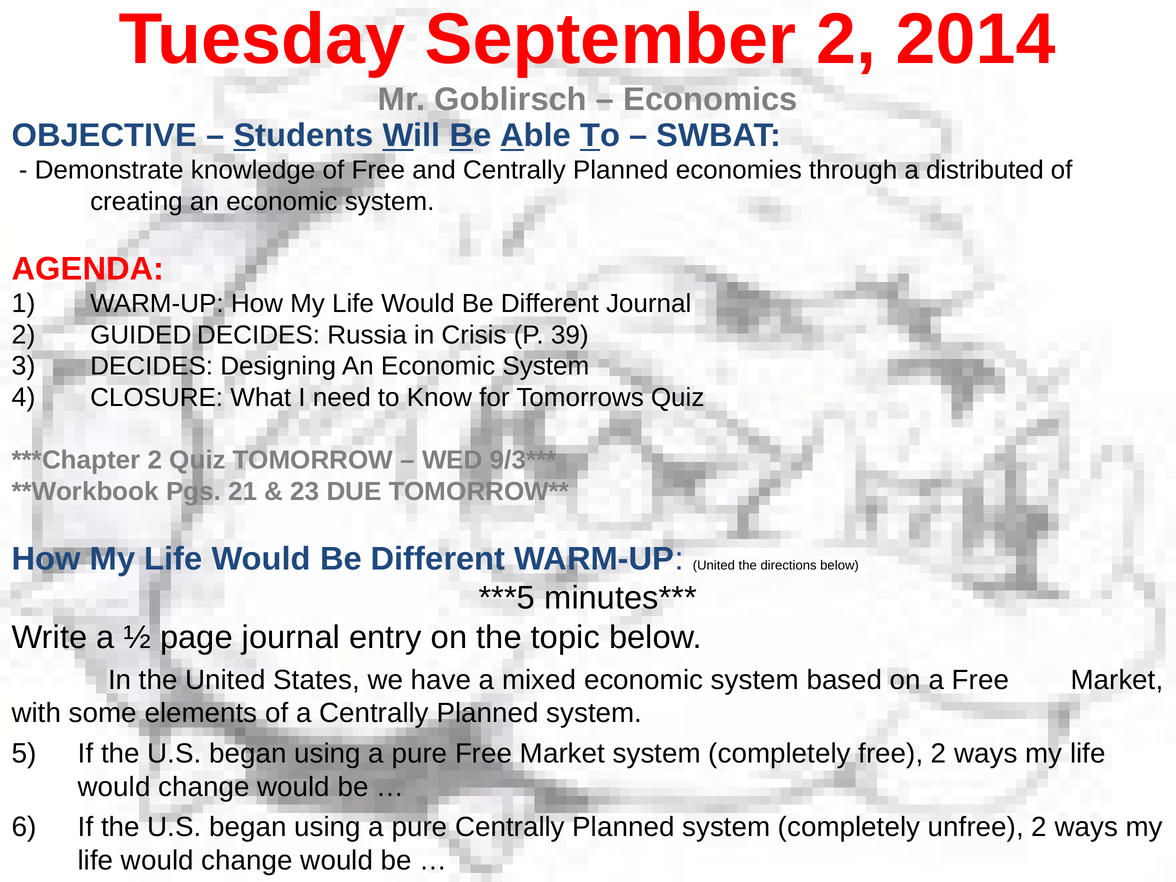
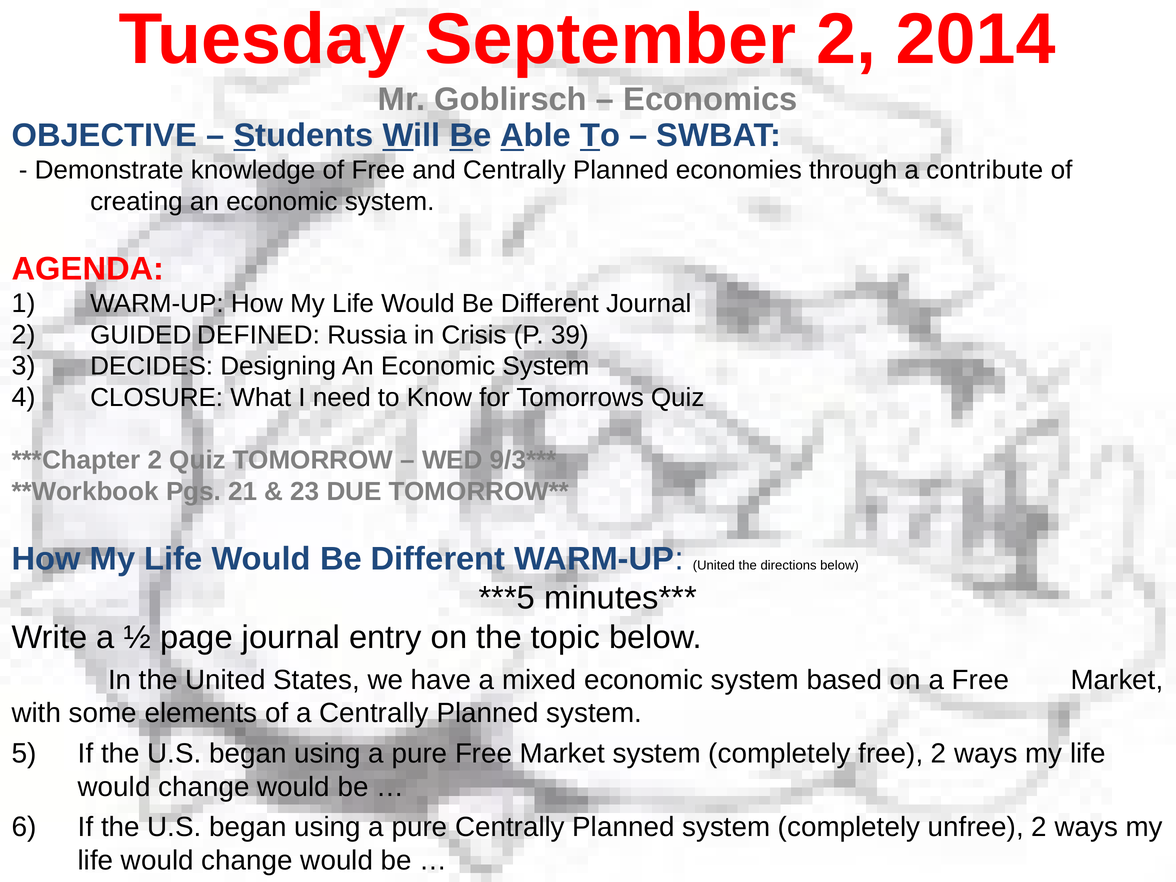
distributed: distributed -> contribute
GUIDED DECIDES: DECIDES -> DEFINED
